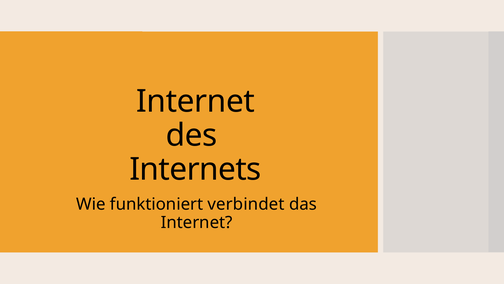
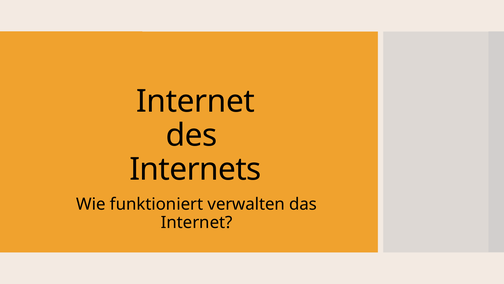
verbindet: verbindet -> verwalten
